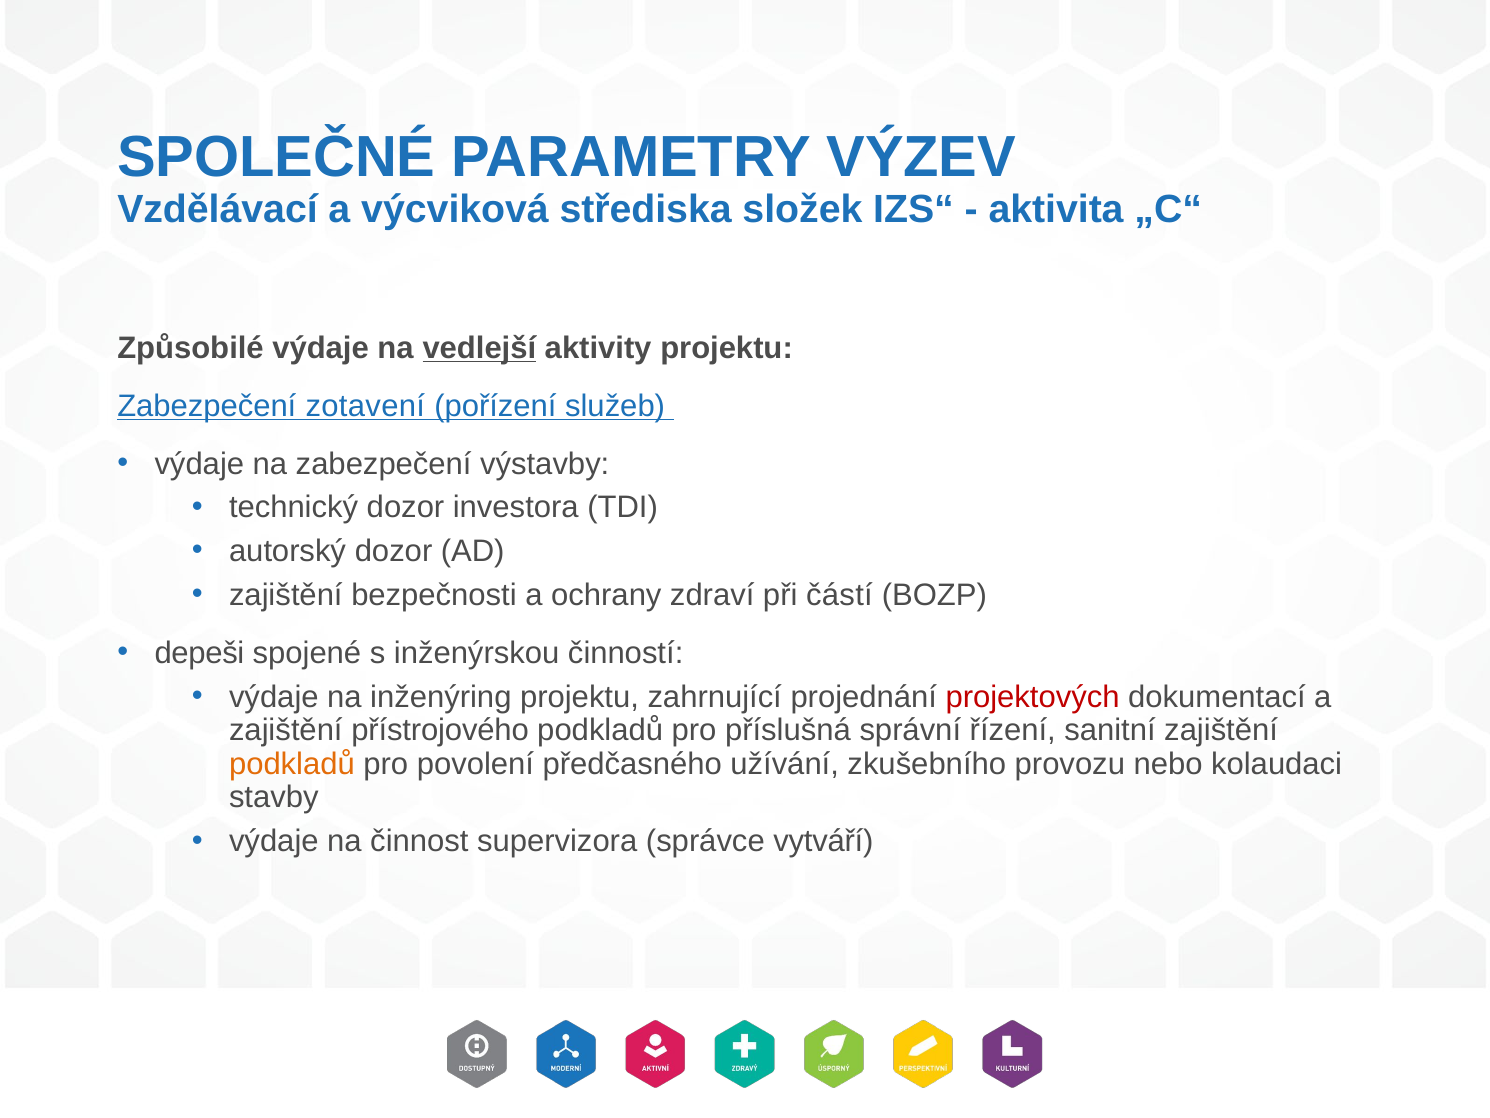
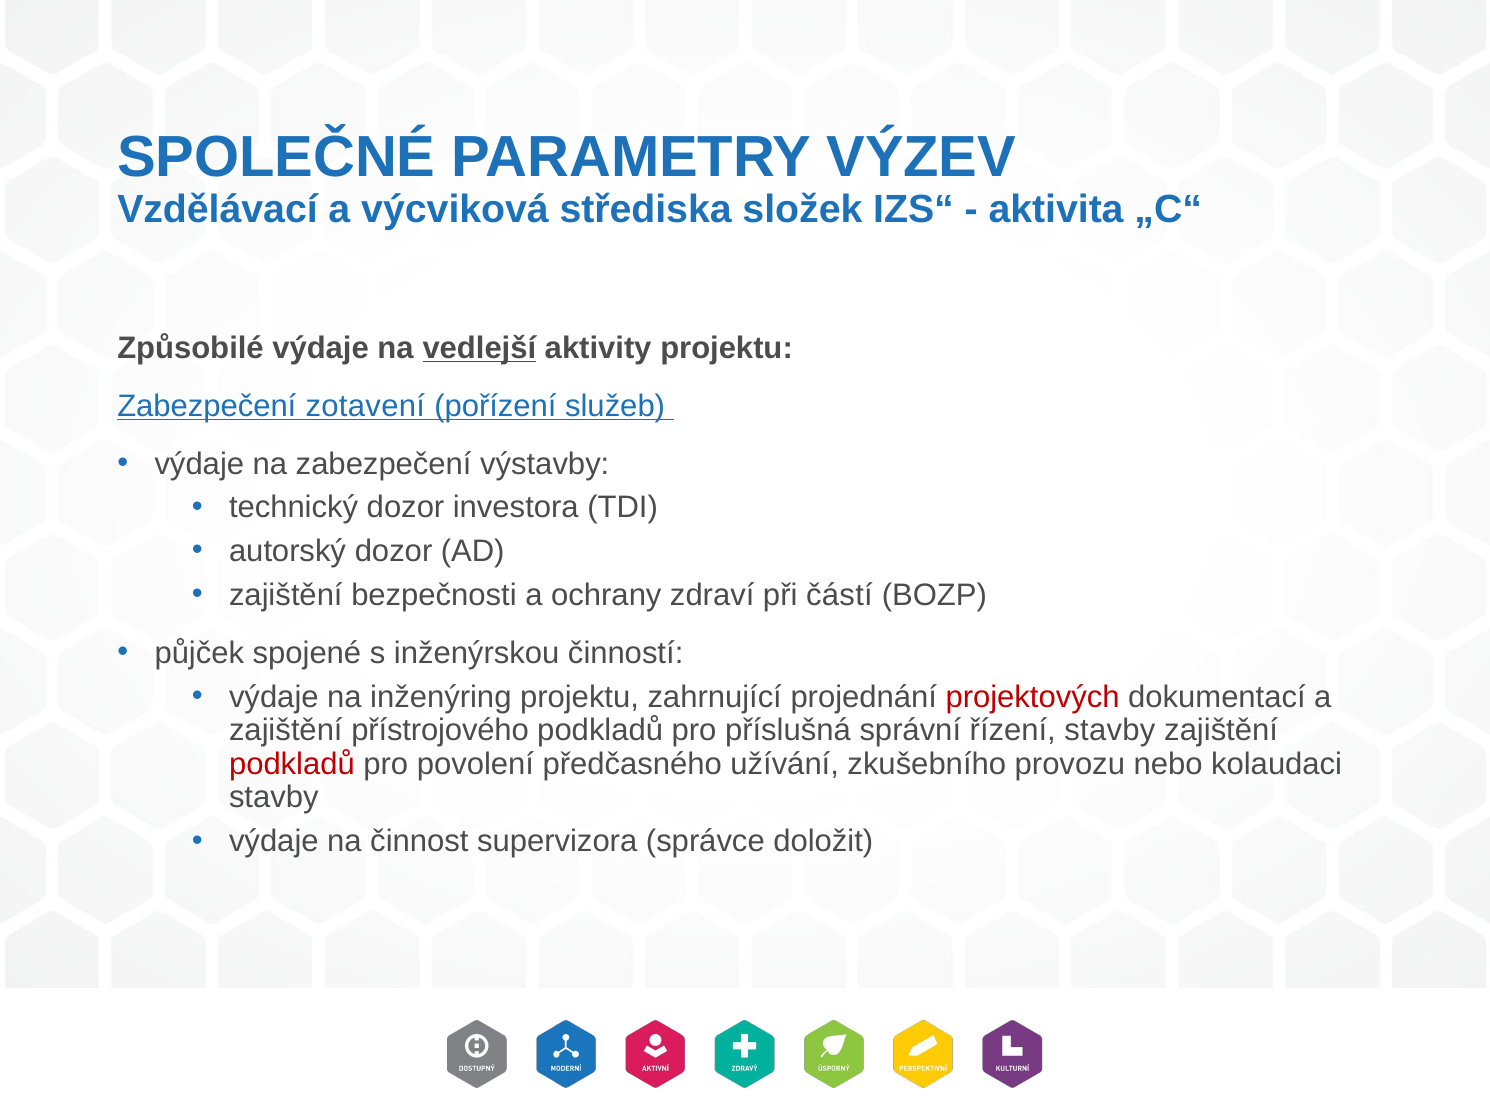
depeši: depeši -> půjček
řízení sanitní: sanitní -> stavby
podkladů at (292, 764) colour: orange -> red
vytváří: vytváří -> doložit
